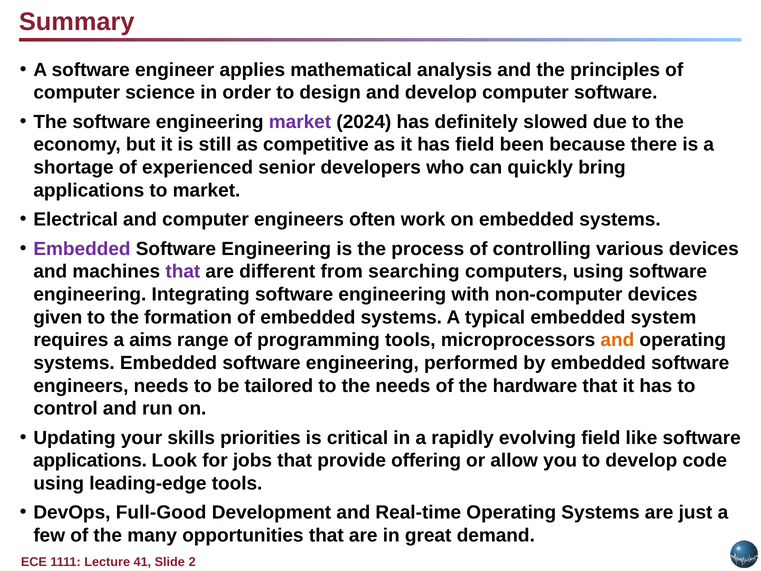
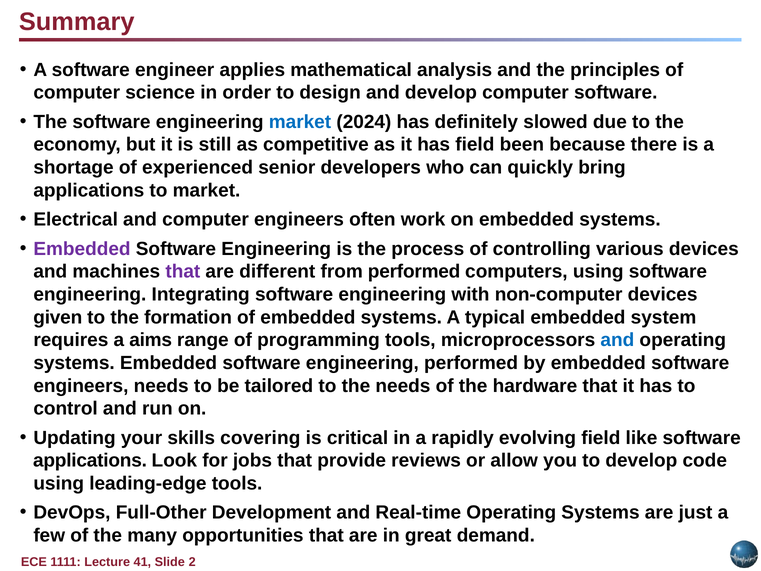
market at (300, 122) colour: purple -> blue
from searching: searching -> performed
and at (617, 340) colour: orange -> blue
priorities: priorities -> covering
offering: offering -> reviews
Full-Good: Full-Good -> Full-Other
